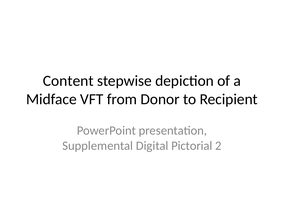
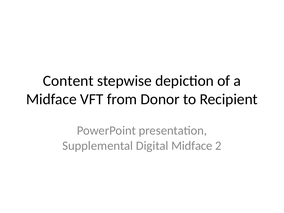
Digital Pictorial: Pictorial -> Midface
